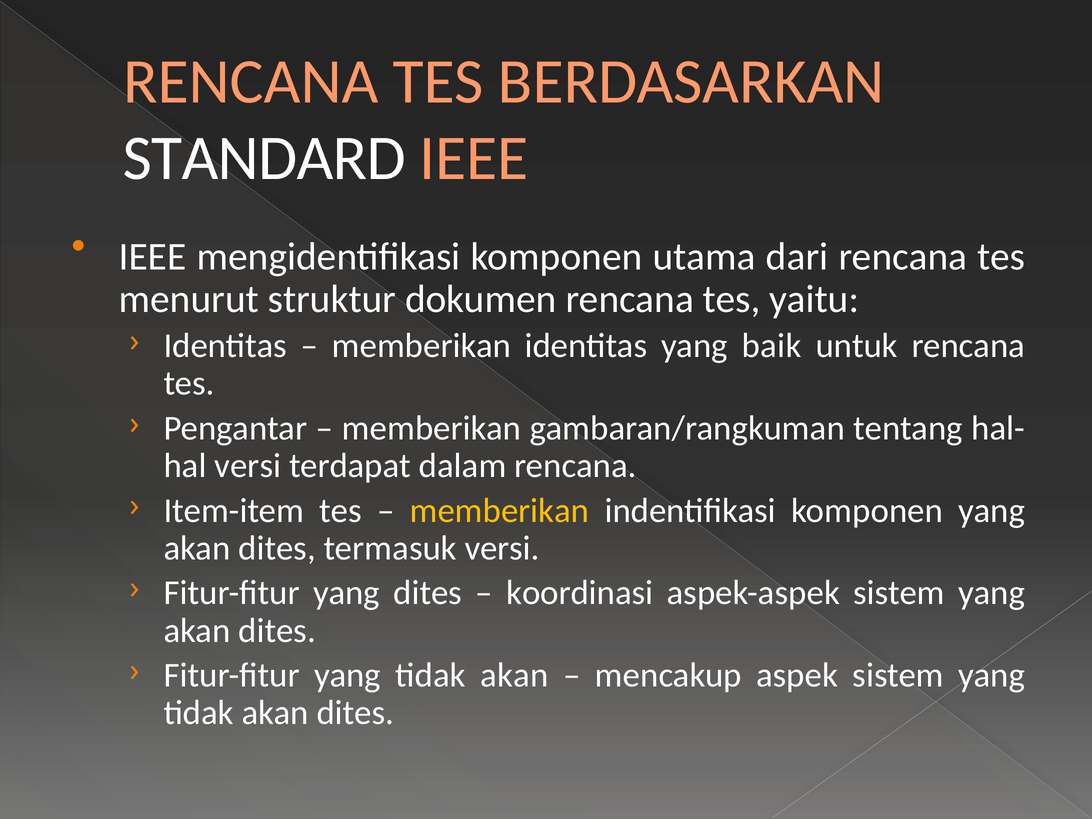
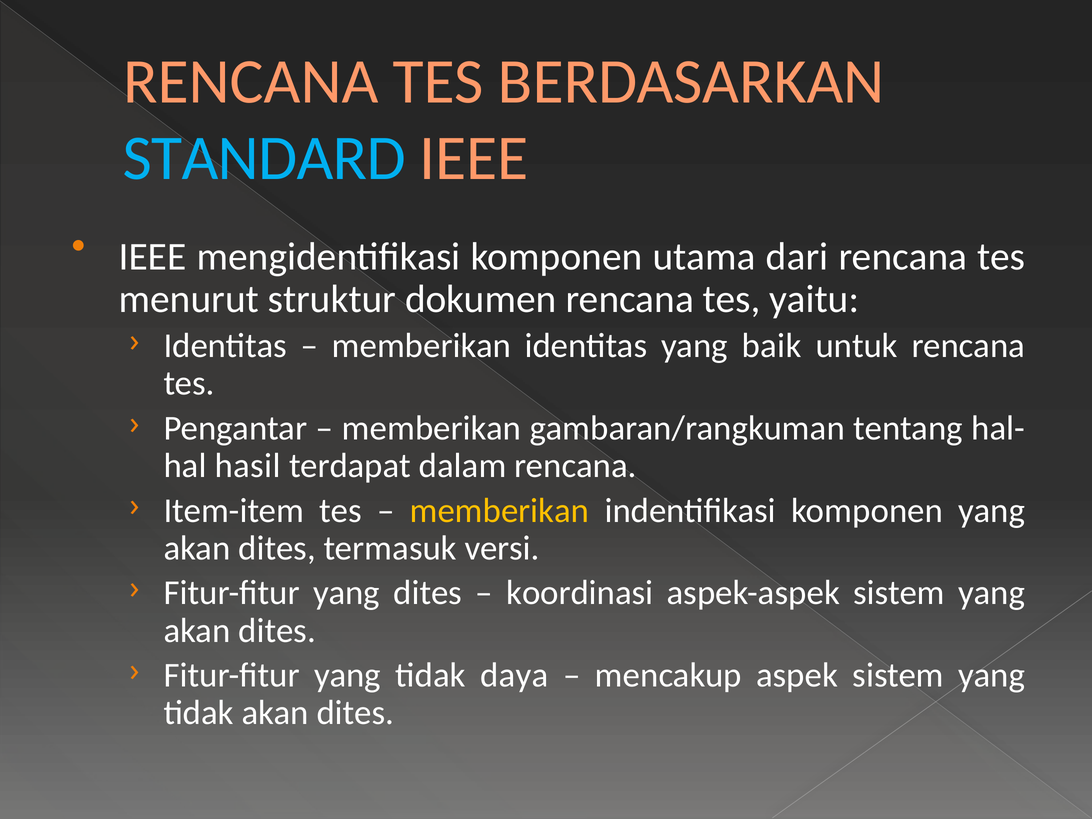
STANDARD colour: white -> light blue
versi at (248, 466): versi -> hasil
Fitur-fitur yang tidak akan: akan -> daya
